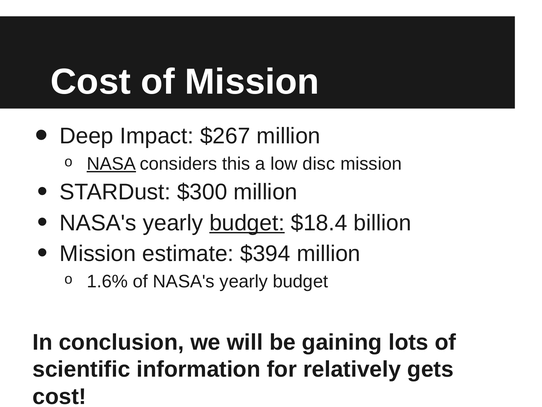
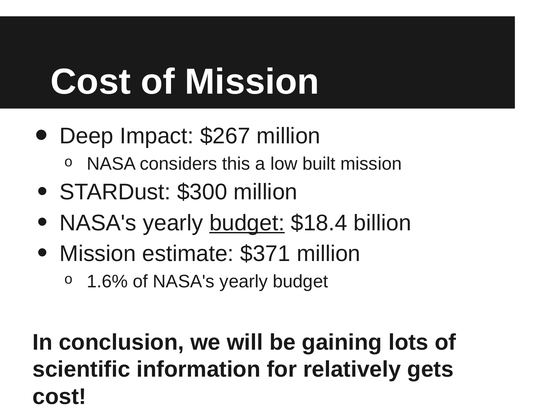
NASA underline: present -> none
disc: disc -> built
$394: $394 -> $371
